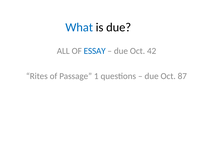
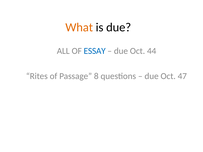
What colour: blue -> orange
42: 42 -> 44
1: 1 -> 8
87: 87 -> 47
